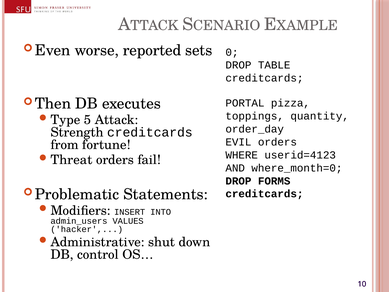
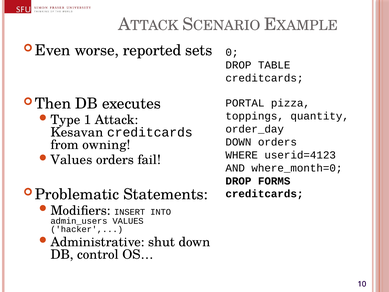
5: 5 -> 1
Strength: Strength -> Kesavan
EVIL at (238, 142): EVIL -> DOWN
fortune: fortune -> owning
Threat at (71, 160): Threat -> Values
